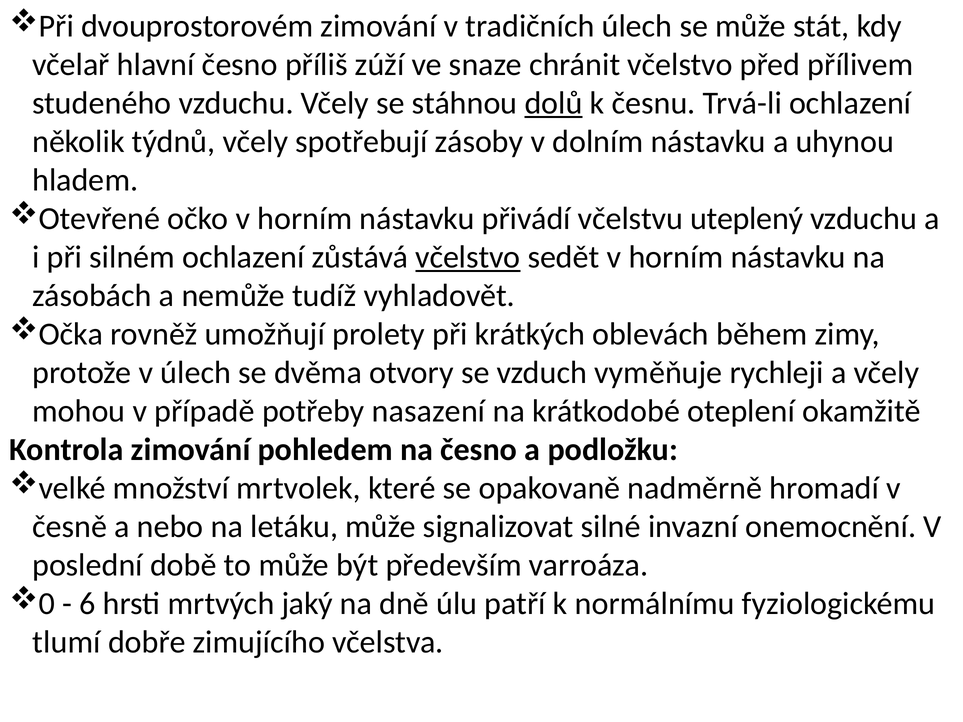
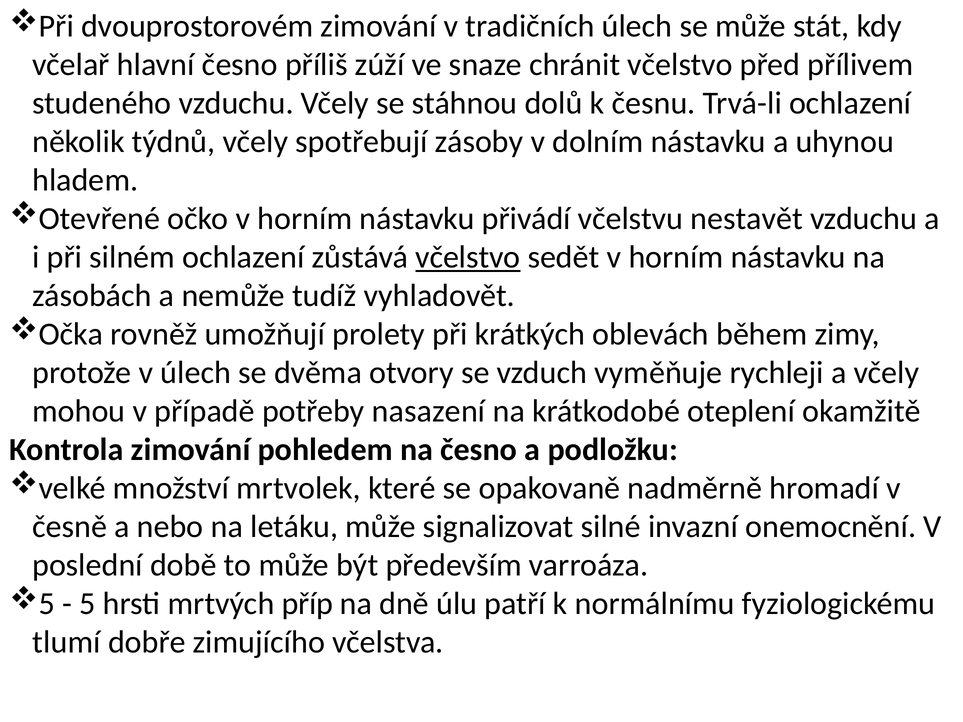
dolů underline: present -> none
uteplený: uteplený -> nestavět
0 at (47, 604): 0 -> 5
6 at (87, 604): 6 -> 5
jaký: jaký -> příp
